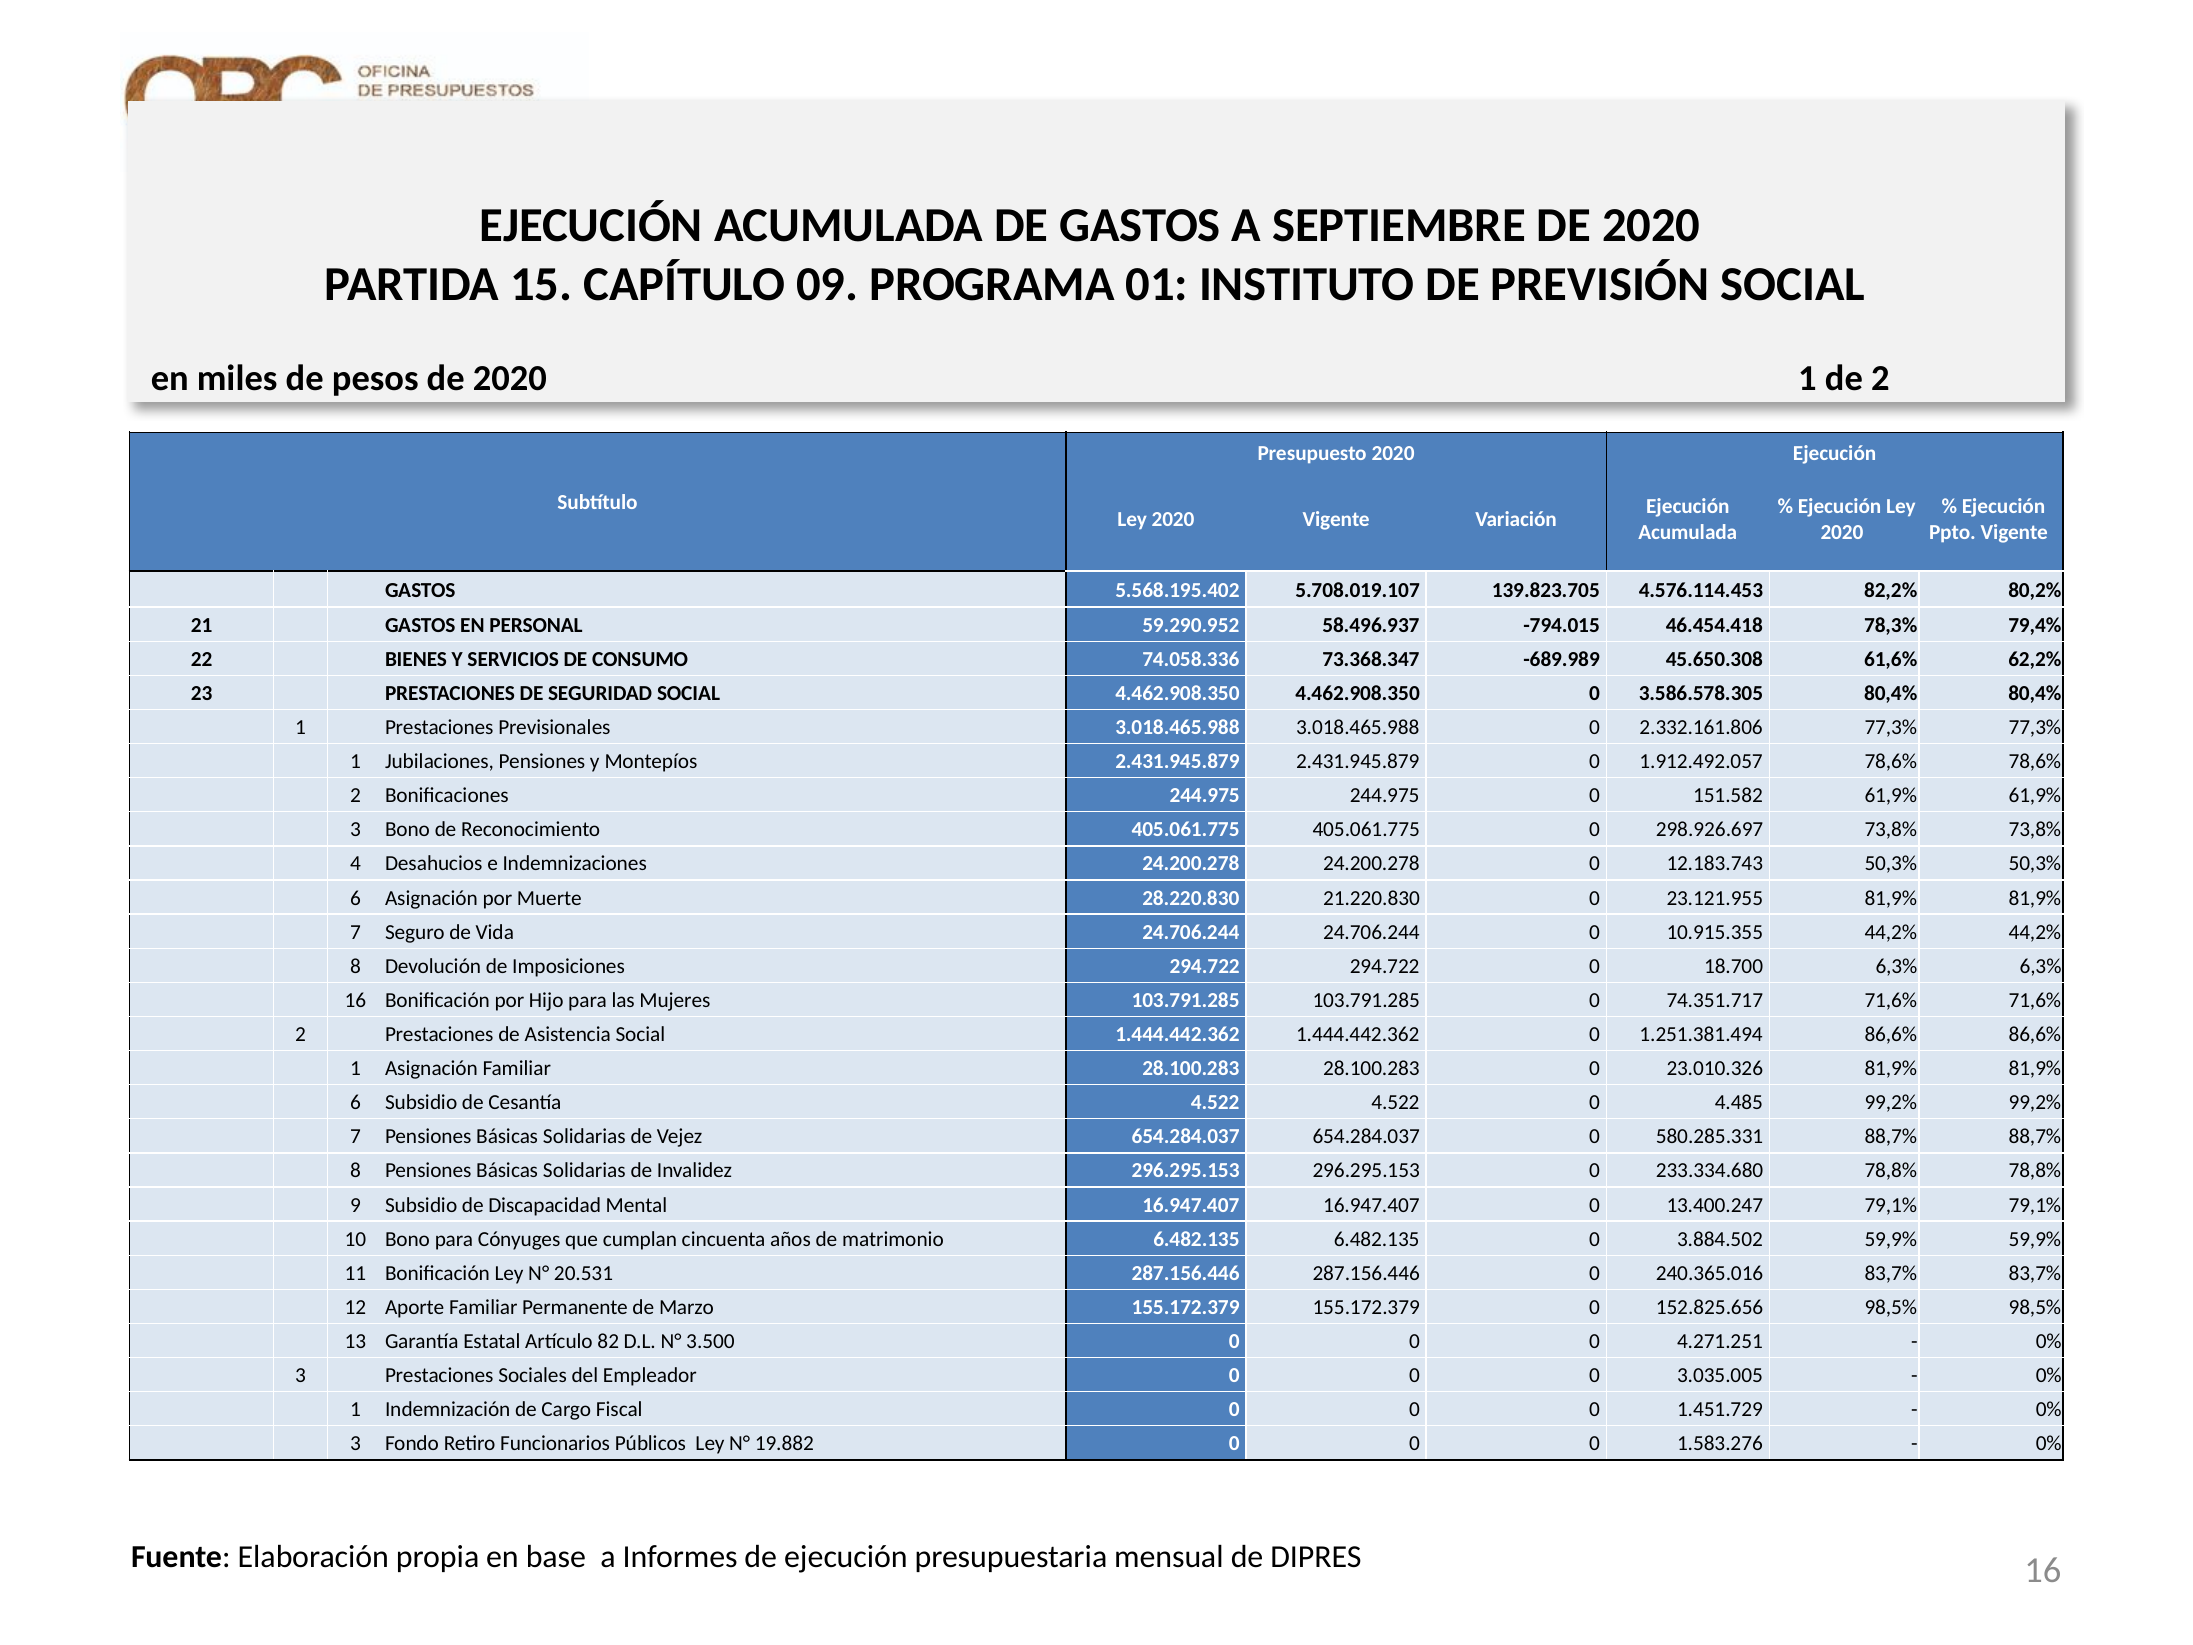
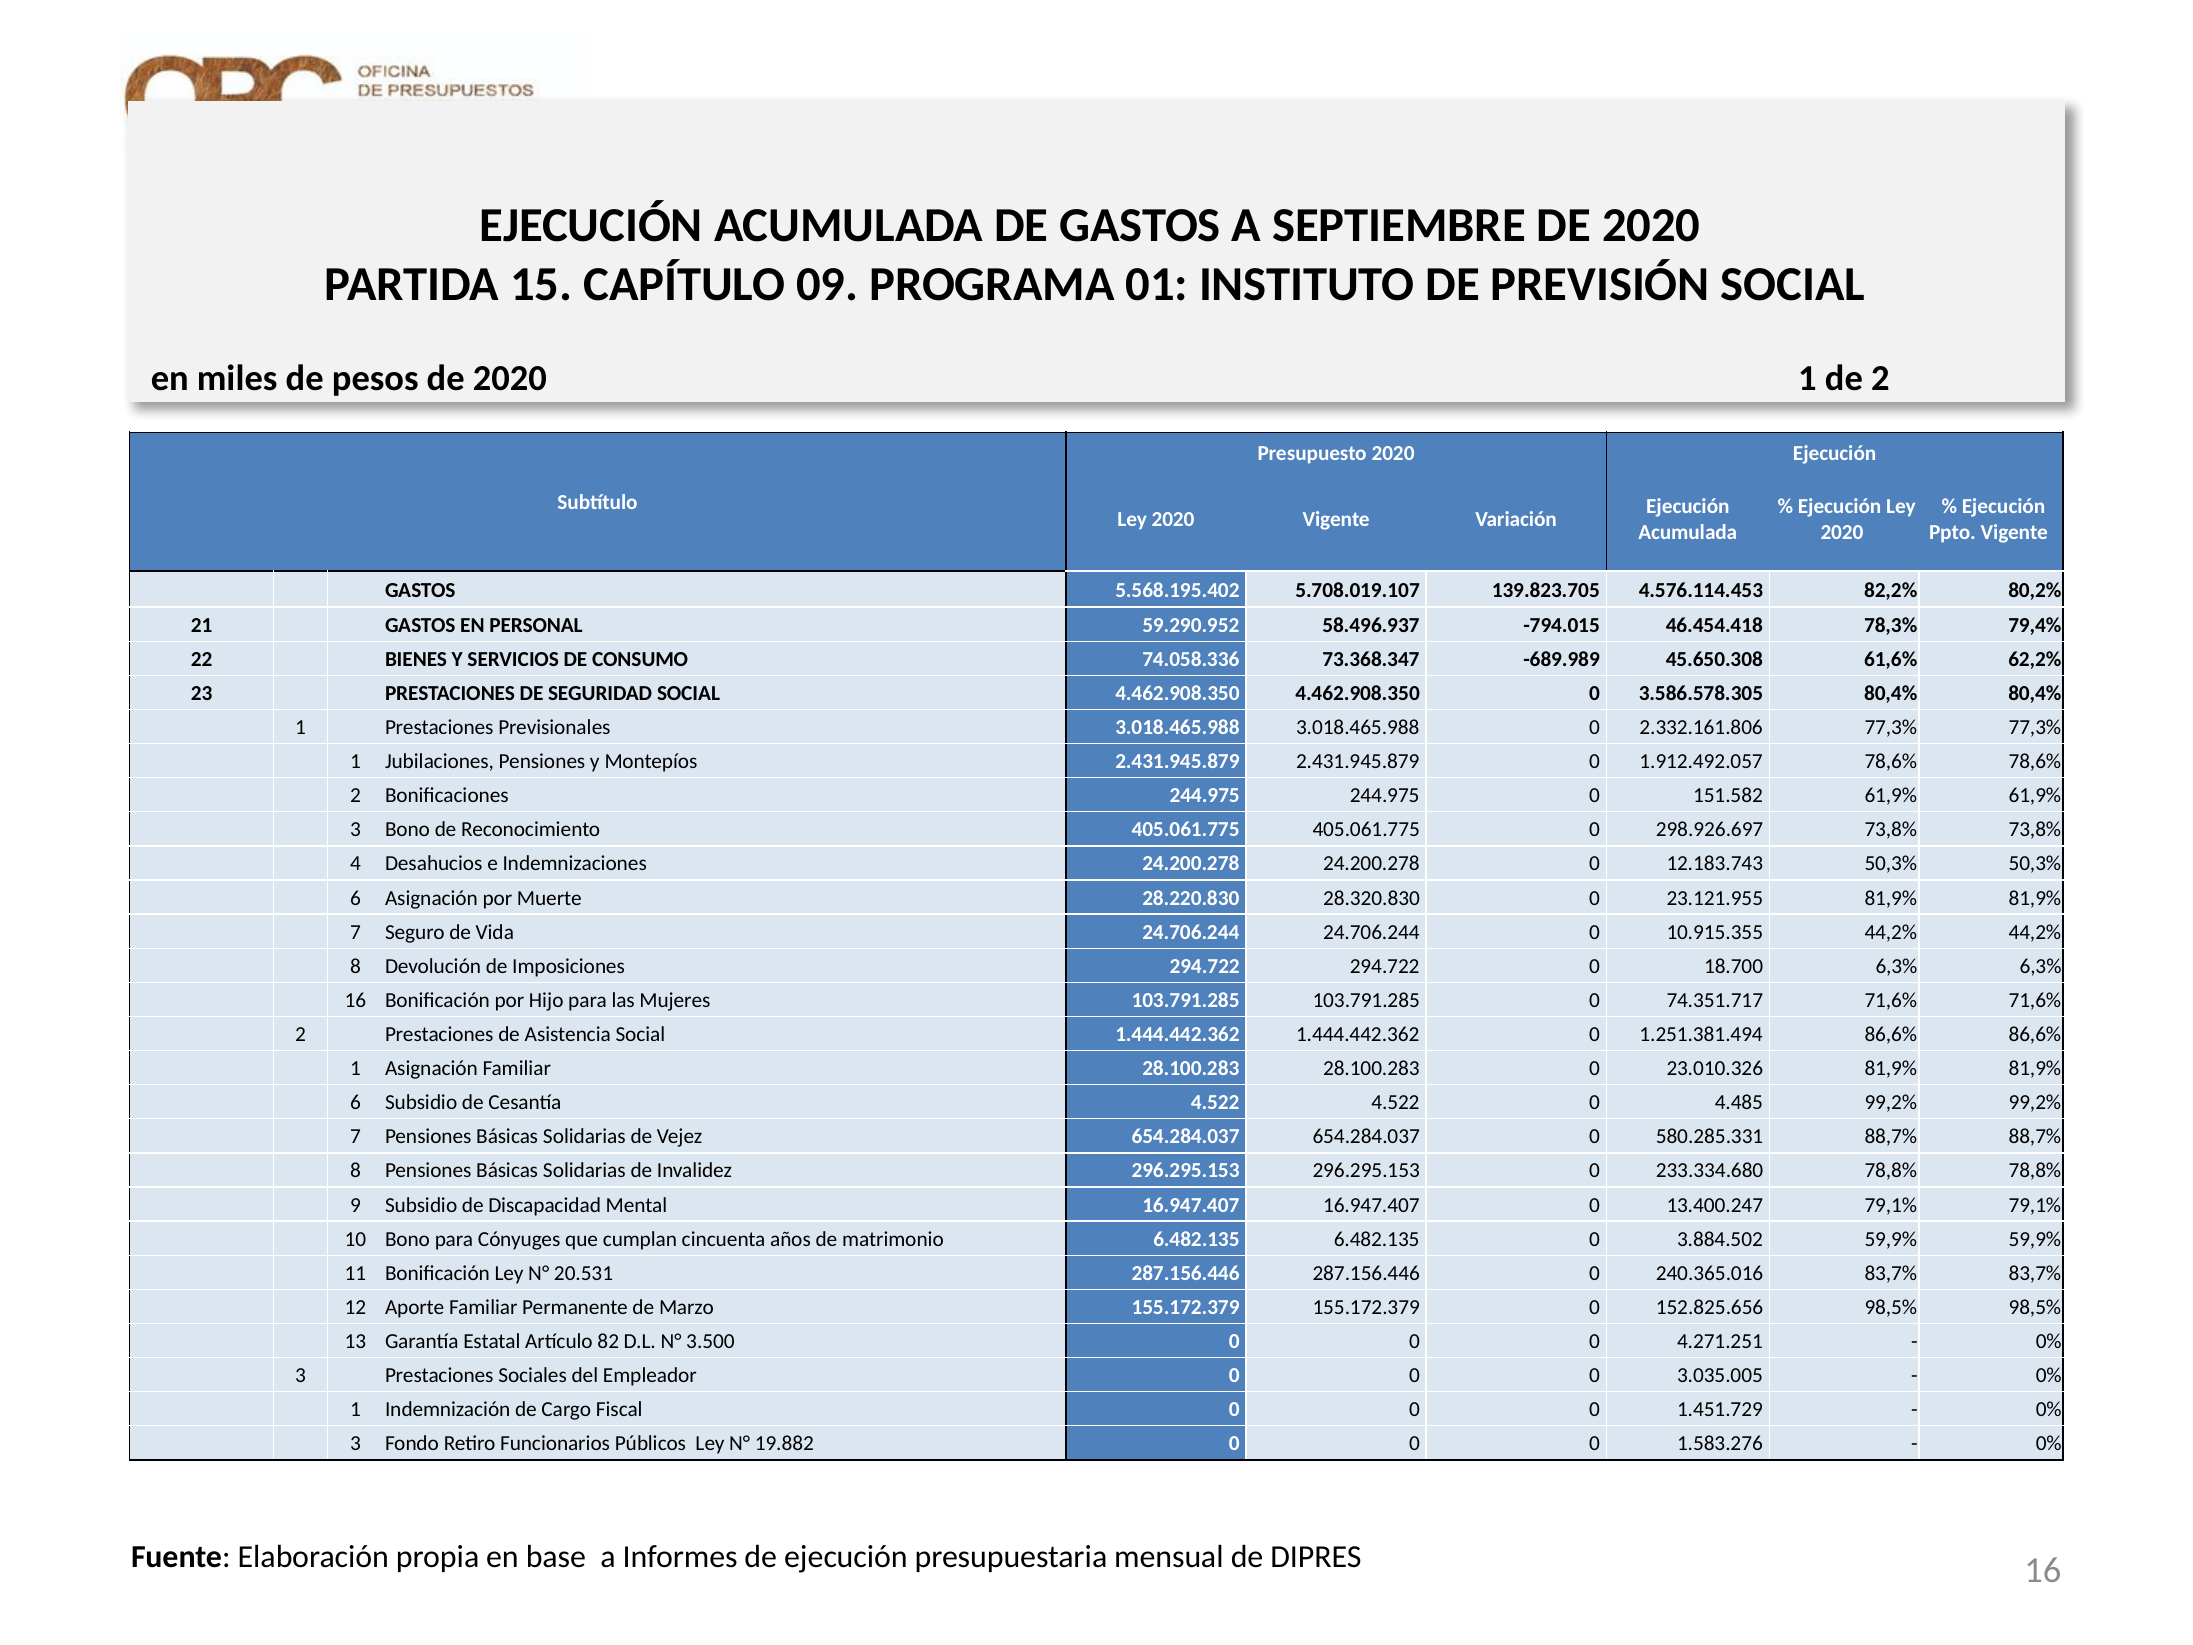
21.220.830: 21.220.830 -> 28.320.830
